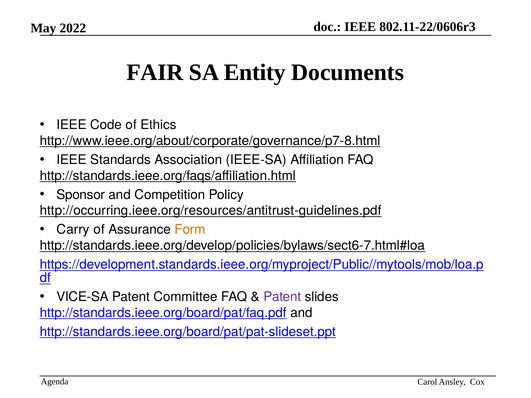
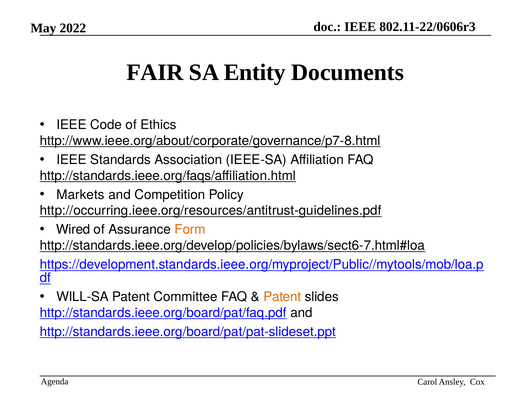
Sponsor: Sponsor -> Markets
Carry: Carry -> Wired
VICE-SA: VICE-SA -> WILL-SA
Patent at (282, 297) colour: purple -> orange
